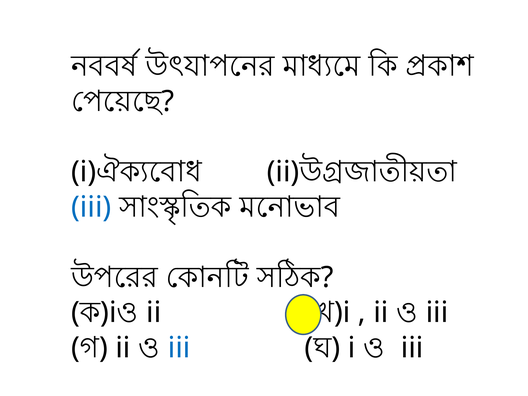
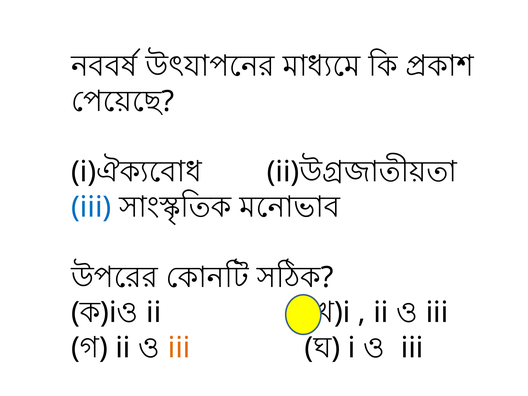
iii at (179, 348) colour: blue -> orange
